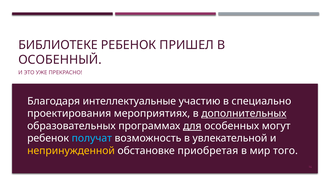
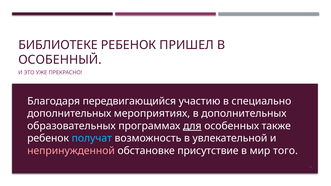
интеллектуальные: интеллектуальные -> передвигающийся
проектирования at (69, 114): проектирования -> дополнительных
дополнительных at (244, 114) underline: present -> none
могут: могут -> также
непринужденной colour: yellow -> pink
приобретая: приобретая -> присутствие
